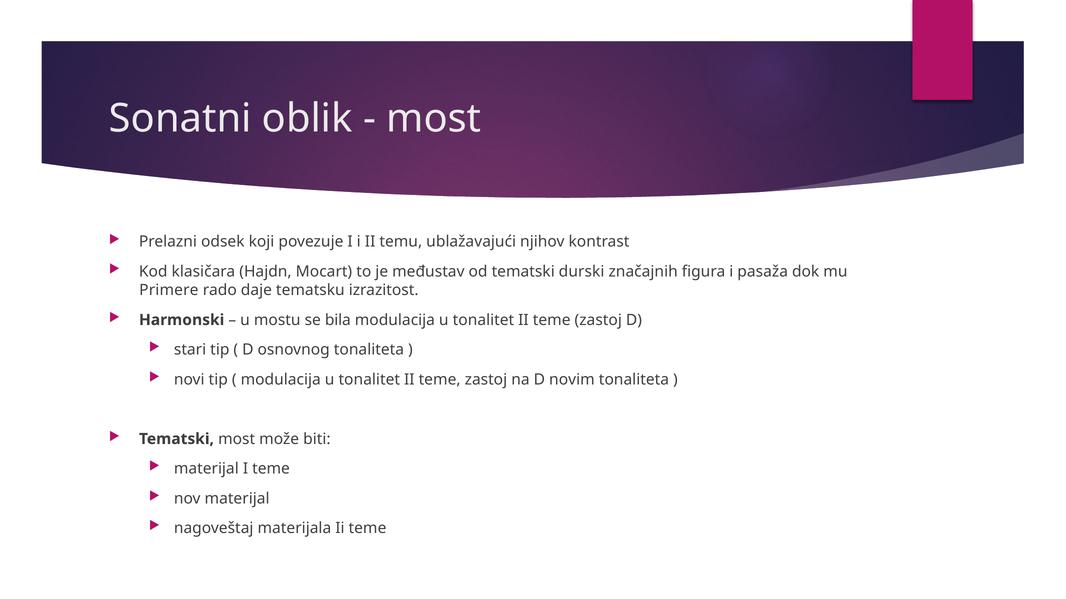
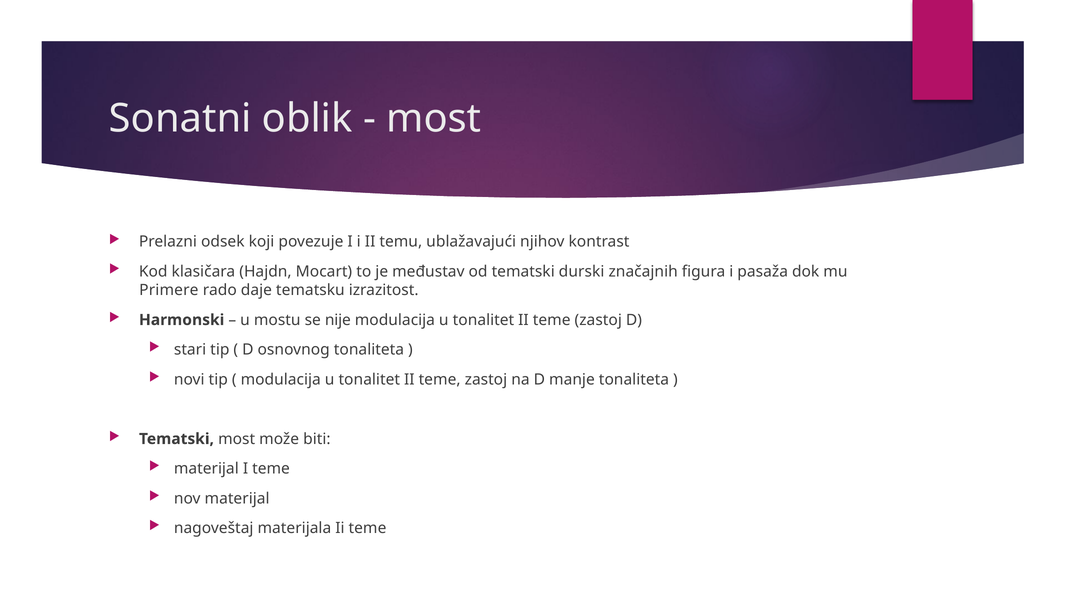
bila: bila -> nije
novim: novim -> manje
